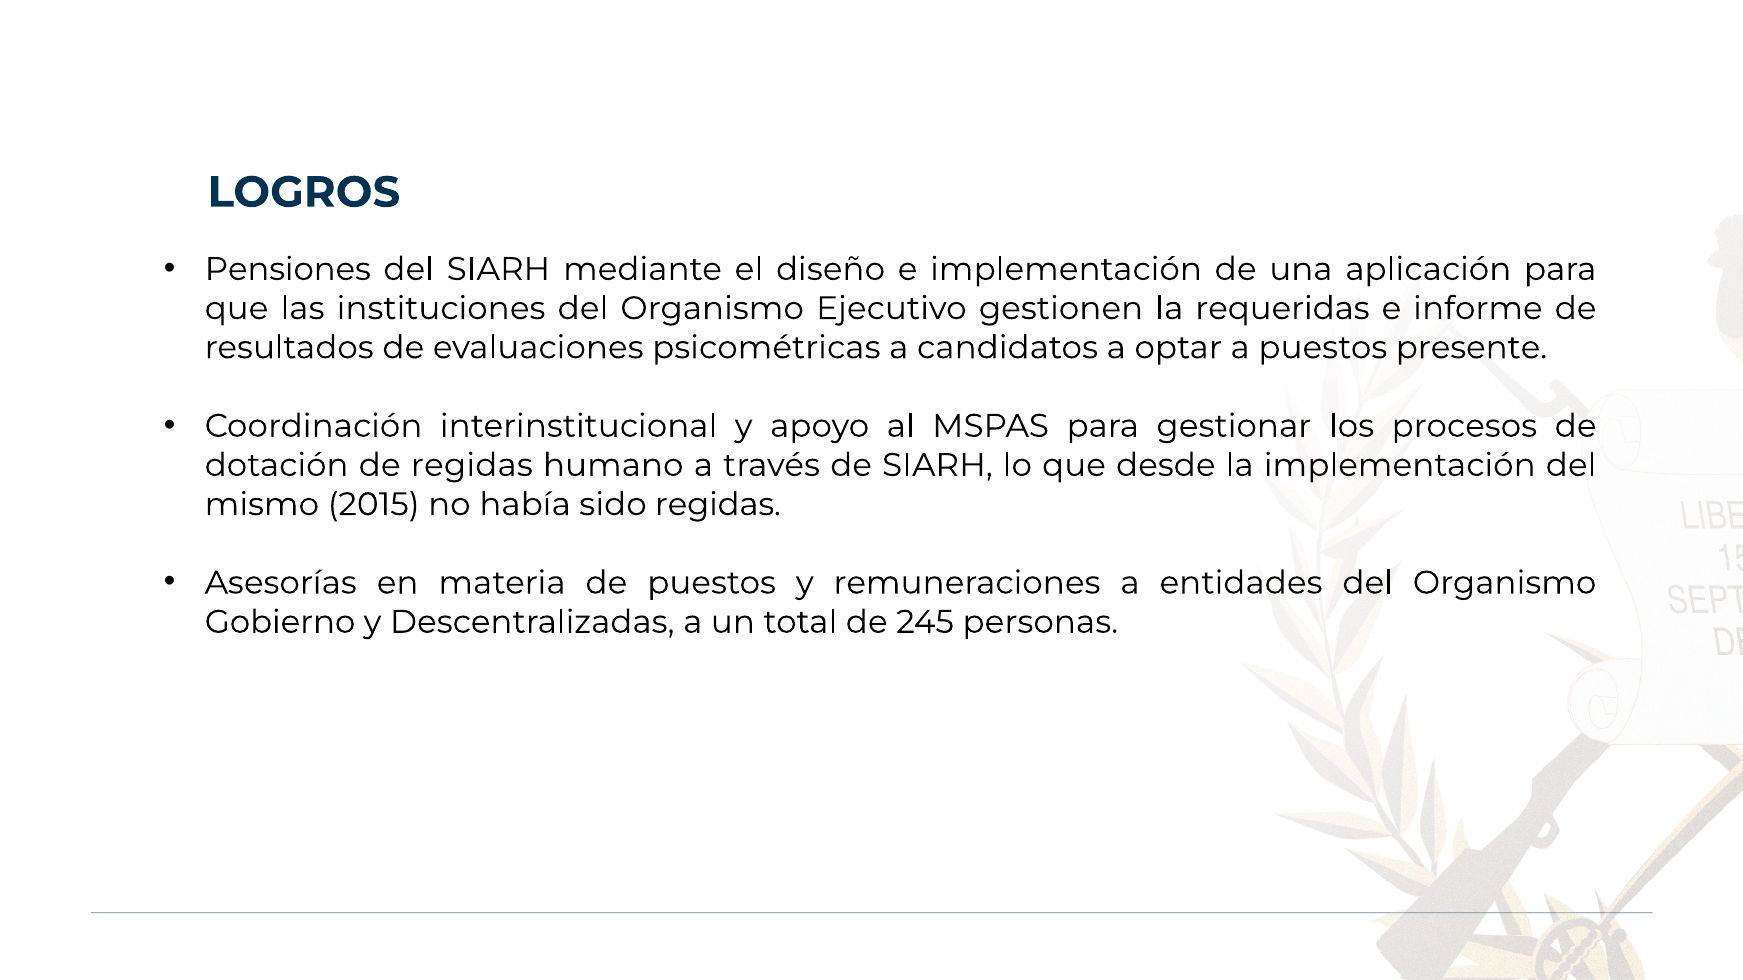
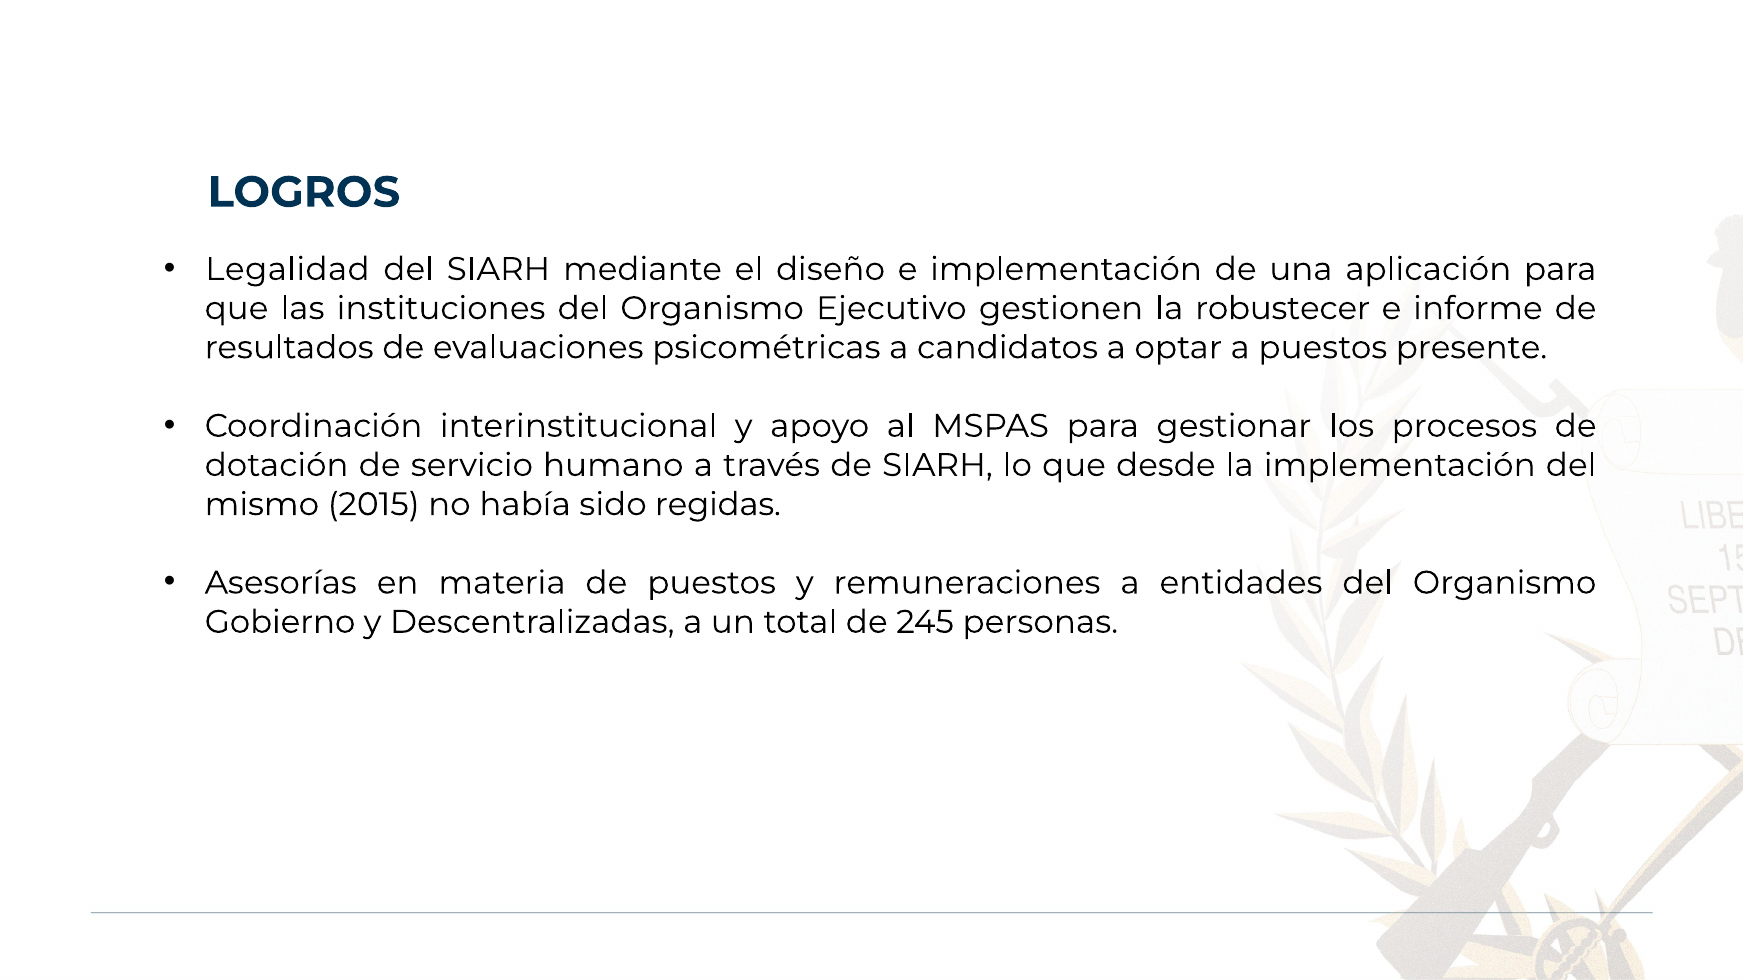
Pensiones: Pensiones -> Legalidad
requeridas: requeridas -> robustecer
de regidas: regidas -> servicio
